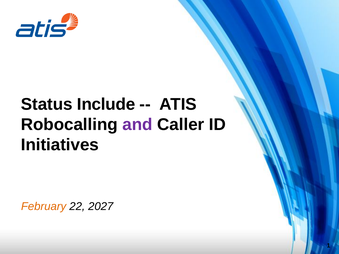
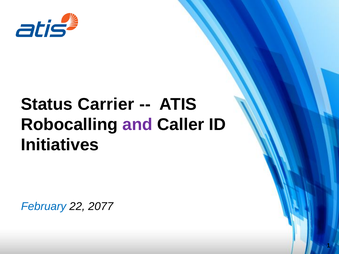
Include: Include -> Carrier
February colour: orange -> blue
2027: 2027 -> 2077
